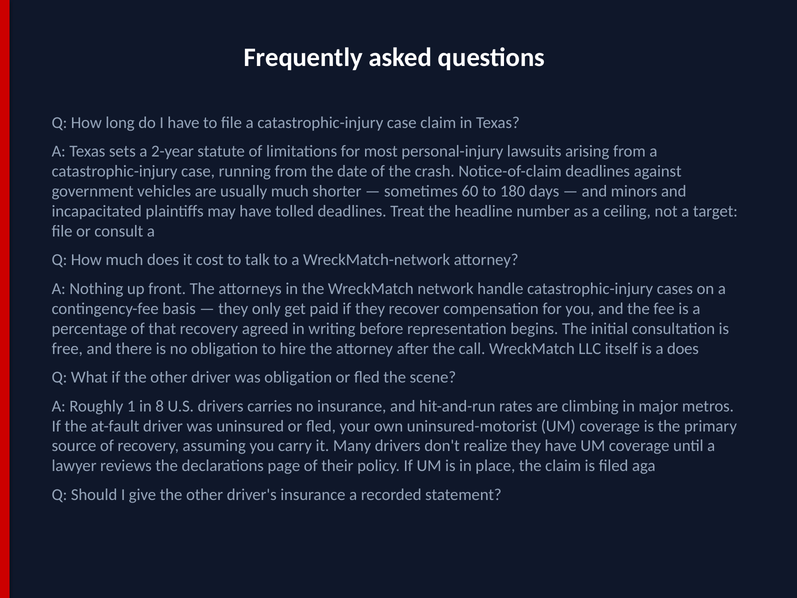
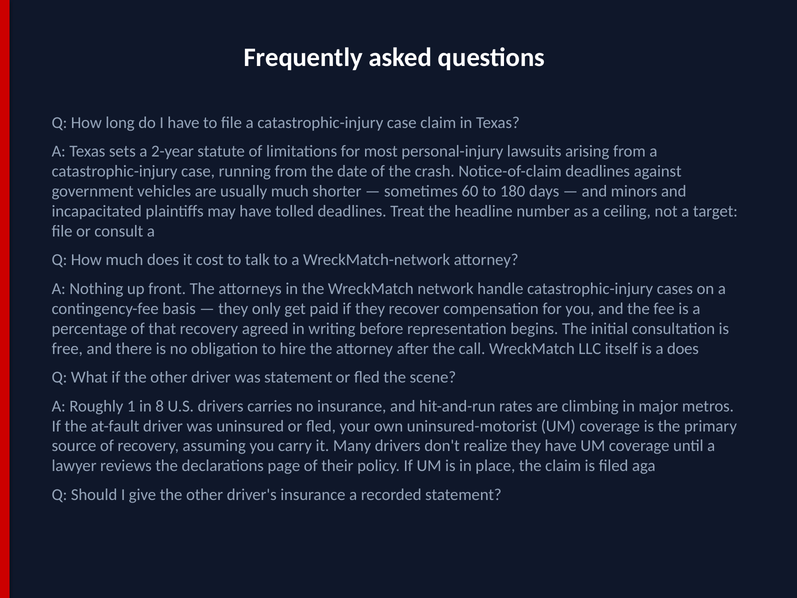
was obligation: obligation -> statement
